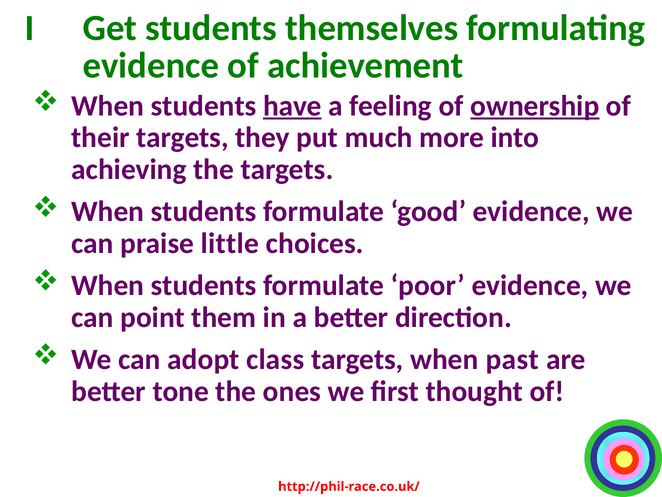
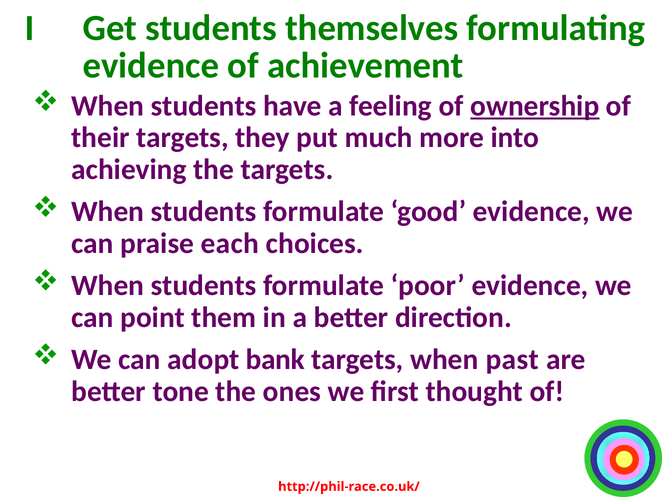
have underline: present -> none
little: little -> each
class: class -> bank
